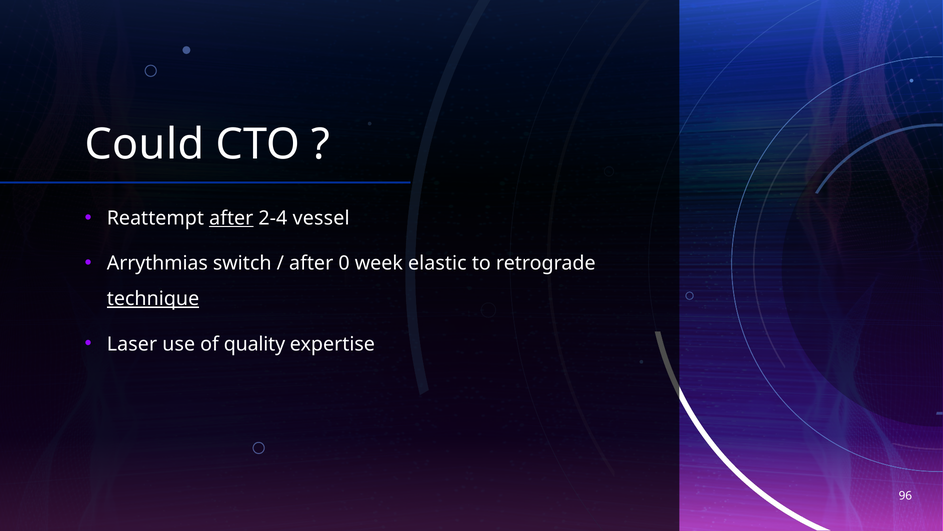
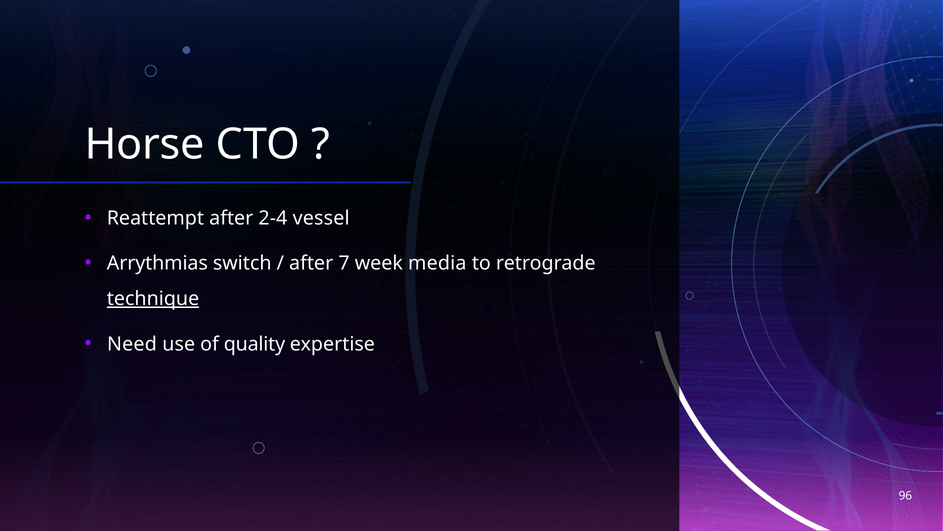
Could: Could -> Horse
after at (231, 218) underline: present -> none
0: 0 -> 7
elastic: elastic -> media
Laser: Laser -> Need
